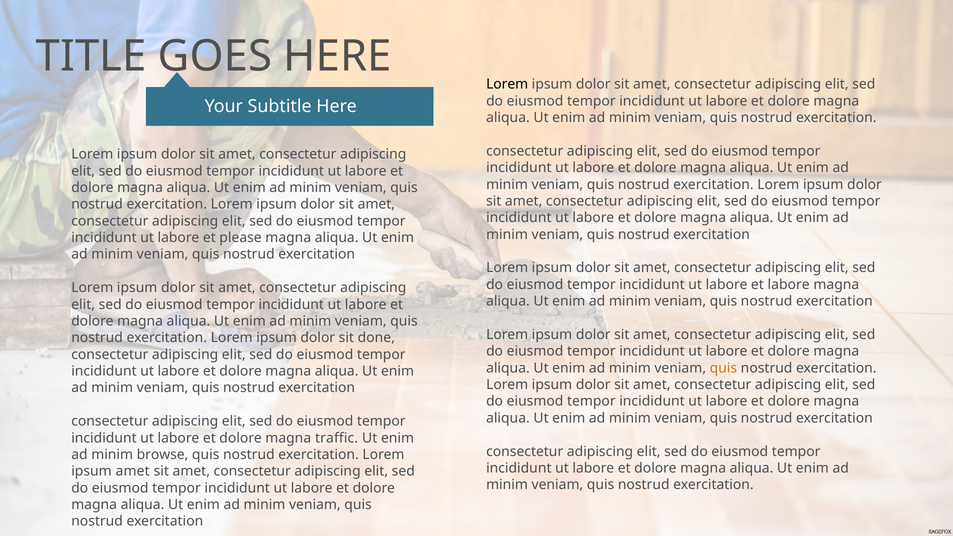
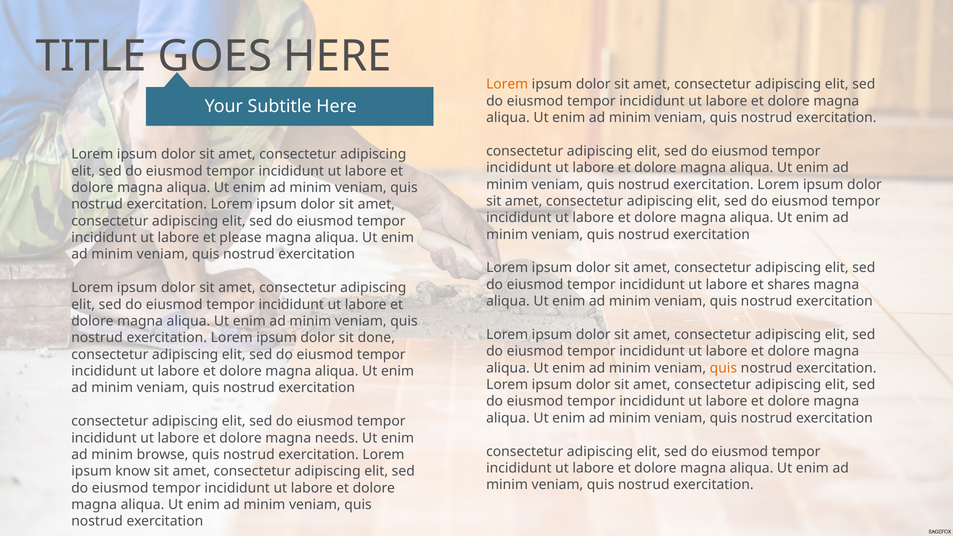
Lorem at (507, 84) colour: black -> orange
et labore: labore -> shares
traffic: traffic -> needs
ipsum amet: amet -> know
